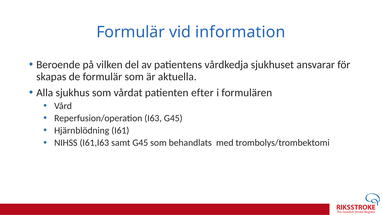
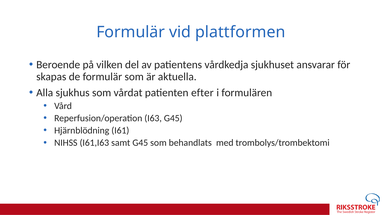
information: information -> plattformen
